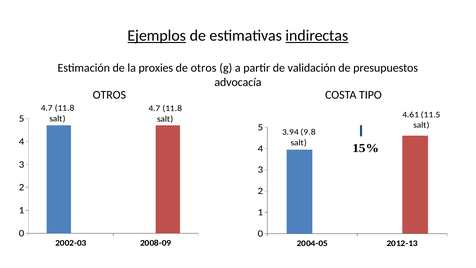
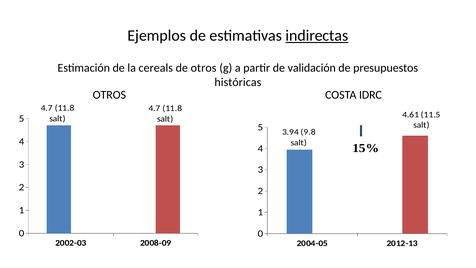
Ejemplos underline: present -> none
proxies: proxies -> cereals
advocacía: advocacía -> históricas
TIPO: TIPO -> IDRC
